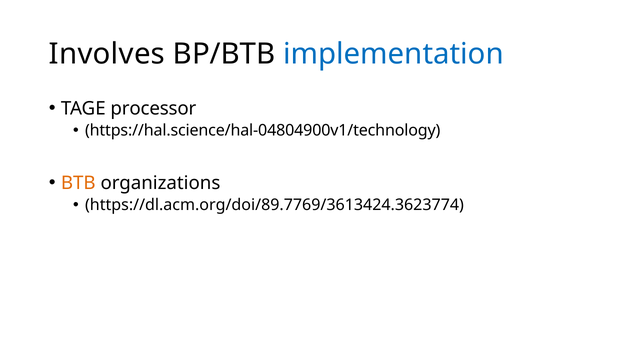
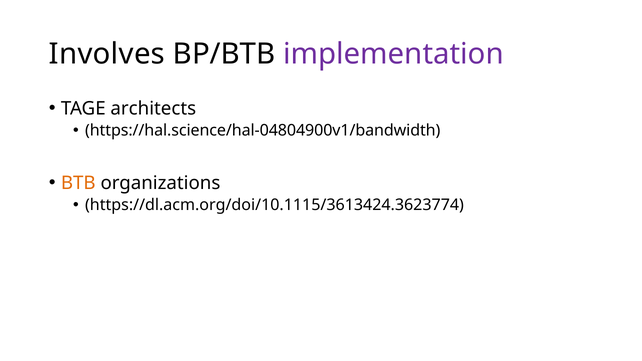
implementation colour: blue -> purple
processor: processor -> architects
https://hal.science/hal-04804900v1/technology: https://hal.science/hal-04804900v1/technology -> https://hal.science/hal-04804900v1/bandwidth
https://dl.acm.org/doi/89.7769/3613424.3623774: https://dl.acm.org/doi/89.7769/3613424.3623774 -> https://dl.acm.org/doi/10.1115/3613424.3623774
